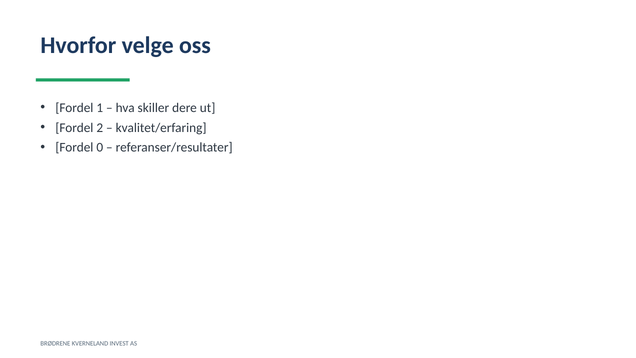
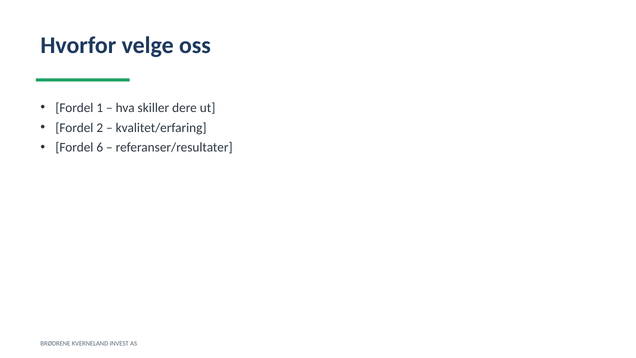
0: 0 -> 6
